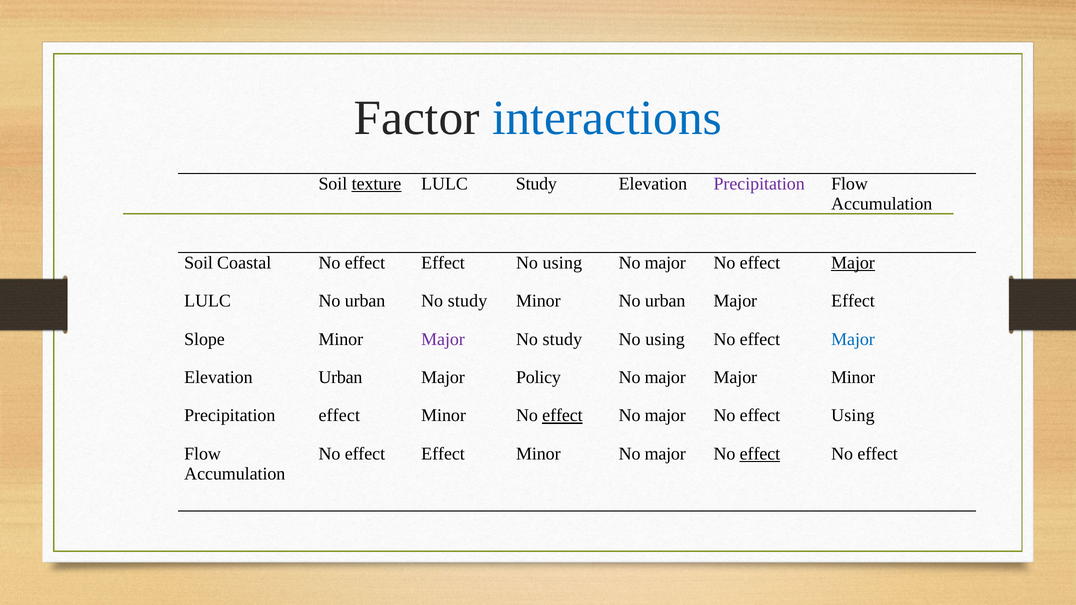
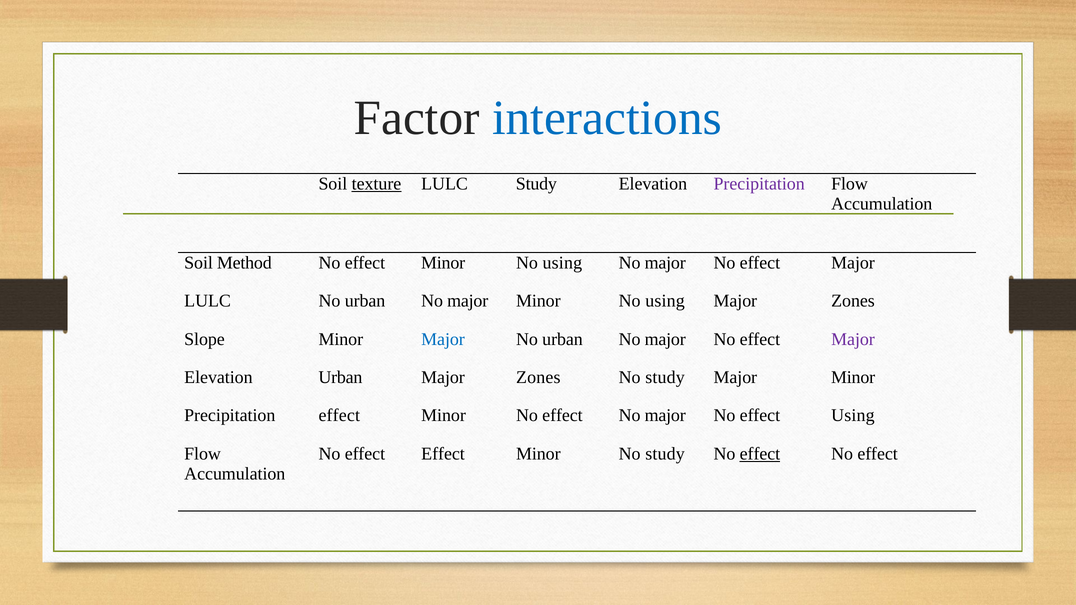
Coastal: Coastal -> Method
Effect at (443, 263): Effect -> Minor
Major at (853, 263) underline: present -> none
study at (468, 301): study -> major
urban at (665, 301): urban -> using
Effect at (853, 301): Effect -> Zones
Major at (443, 339) colour: purple -> blue
study at (562, 339): study -> urban
using at (665, 339): using -> major
Major at (853, 339) colour: blue -> purple
Policy at (538, 377): Policy -> Zones
major at (665, 377): major -> study
effect at (562, 416) underline: present -> none
Minor No major: major -> study
